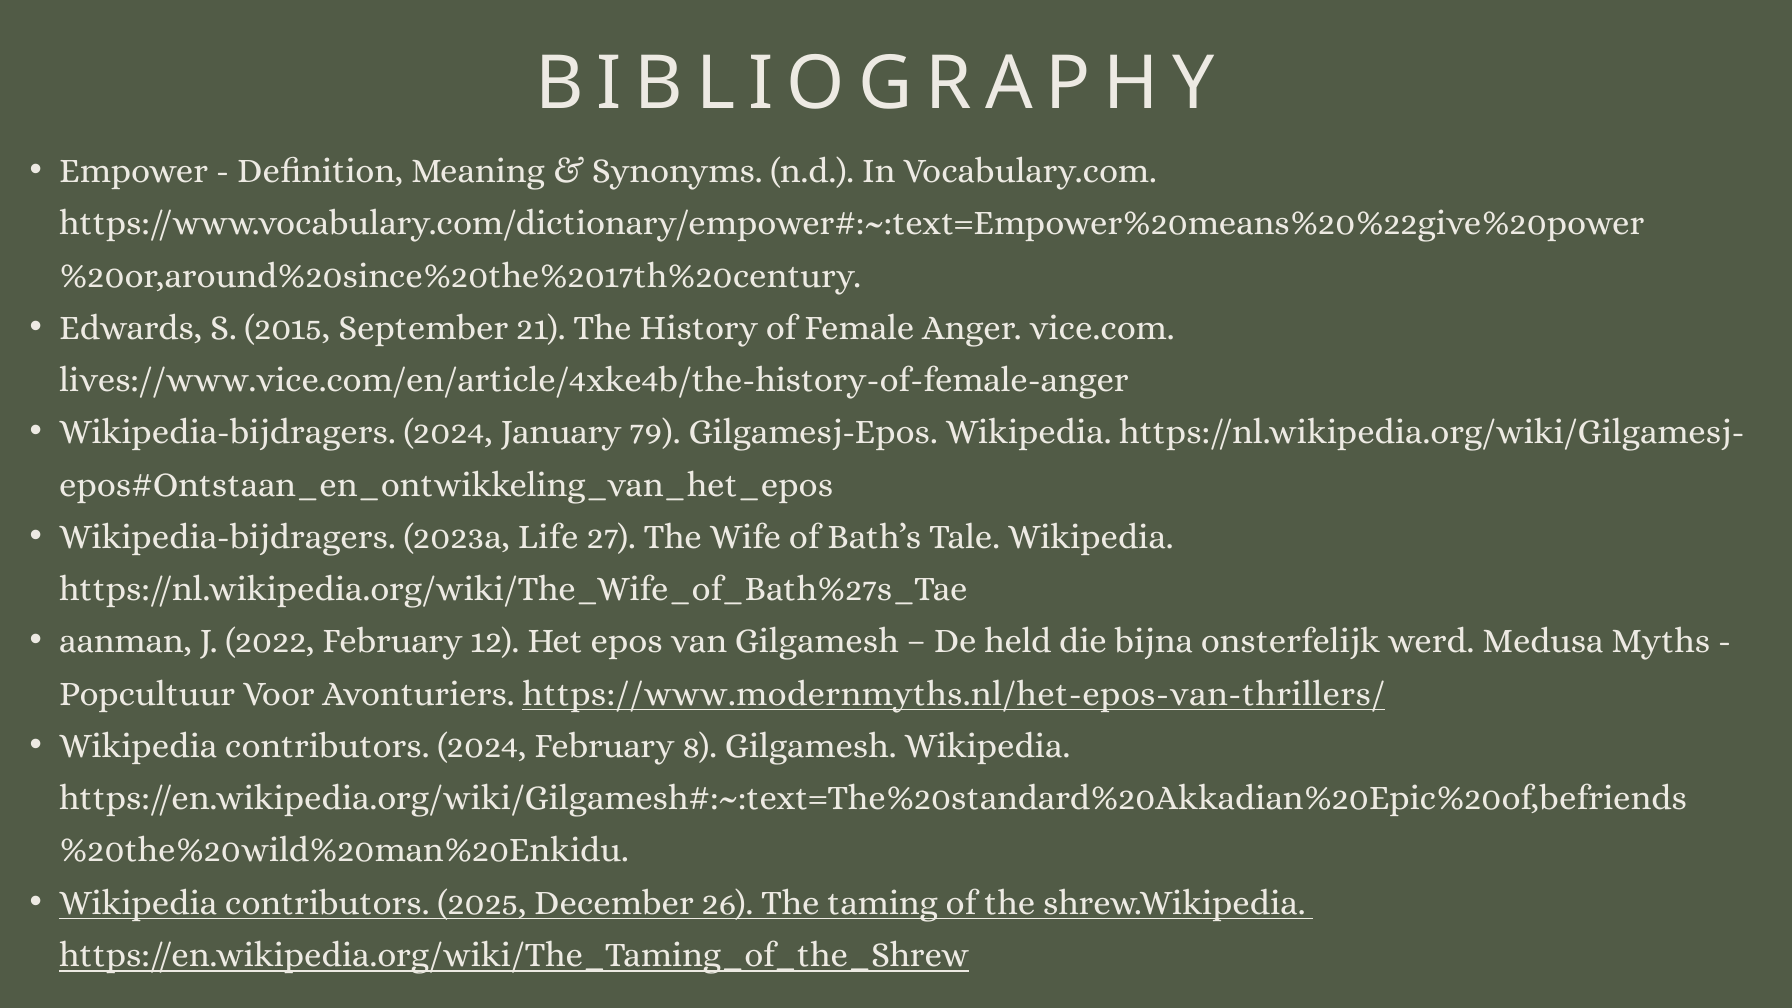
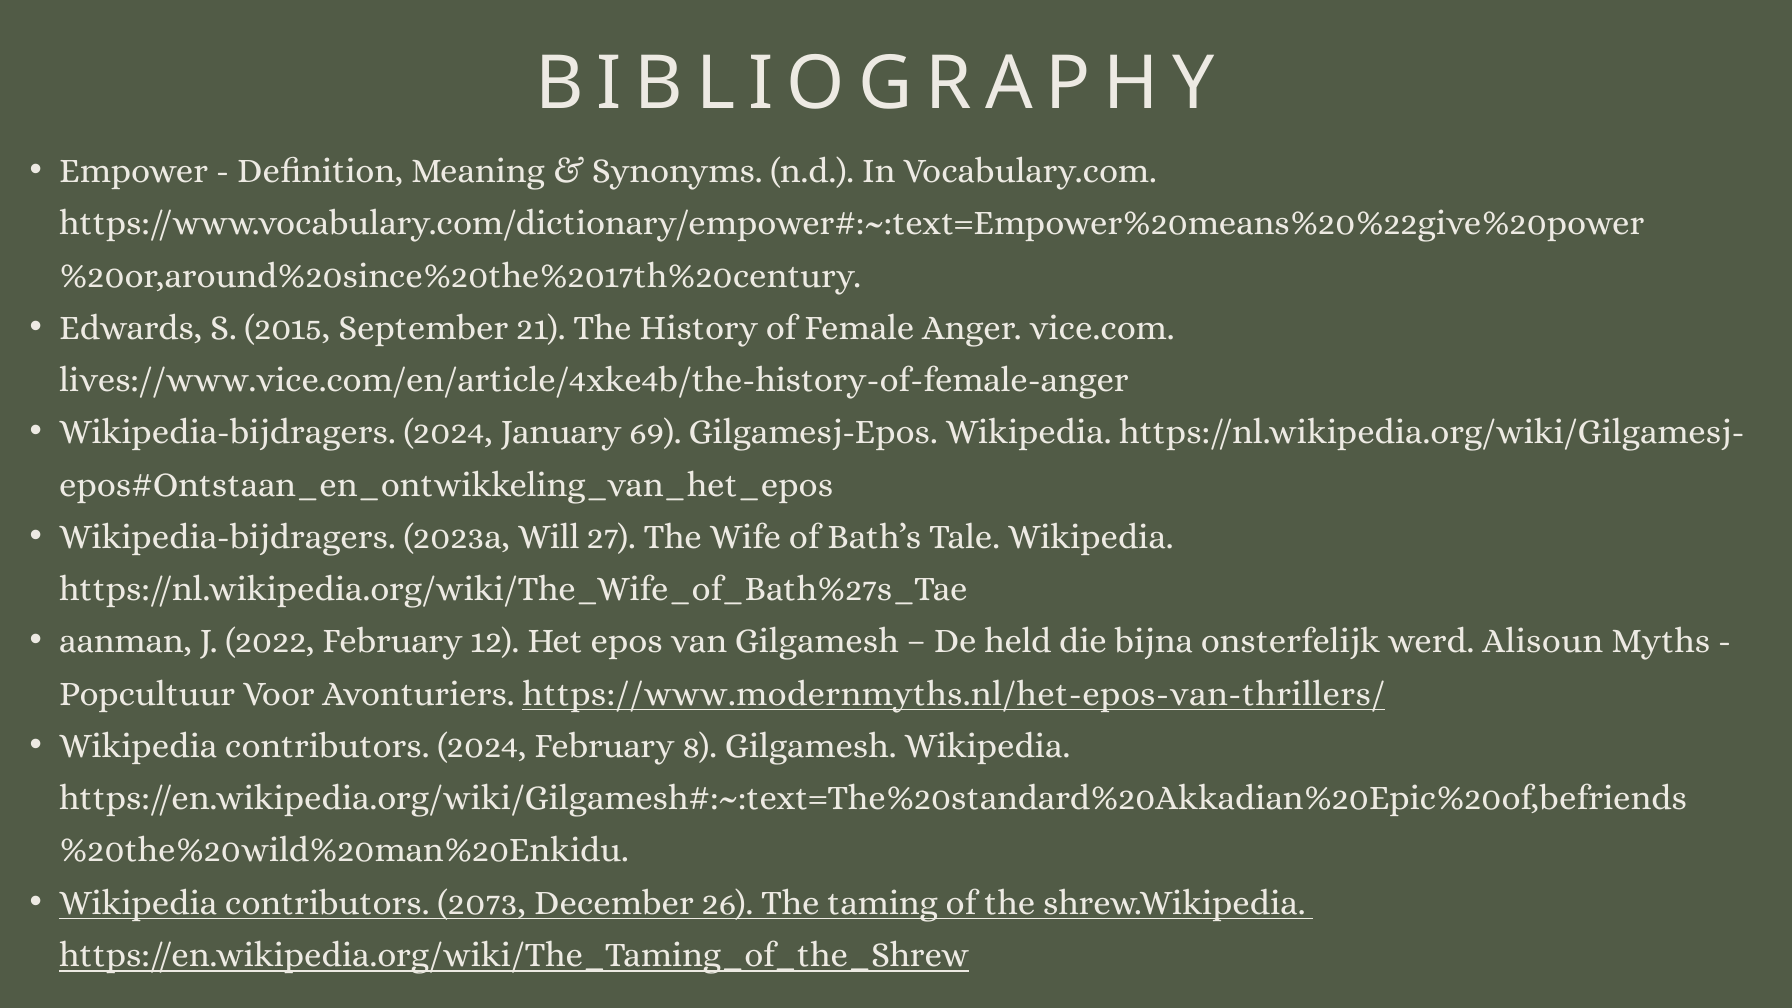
79: 79 -> 69
Life: Life -> Will
Medusa: Medusa -> Alisoun
2025: 2025 -> 2073
